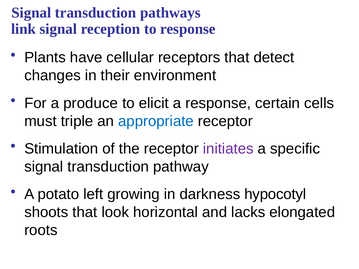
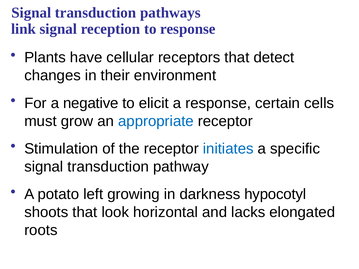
produce: produce -> negative
triple: triple -> grow
initiates colour: purple -> blue
